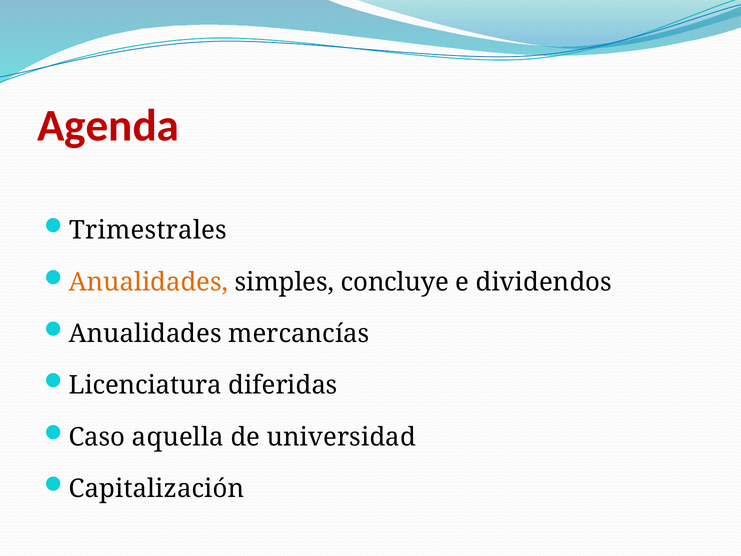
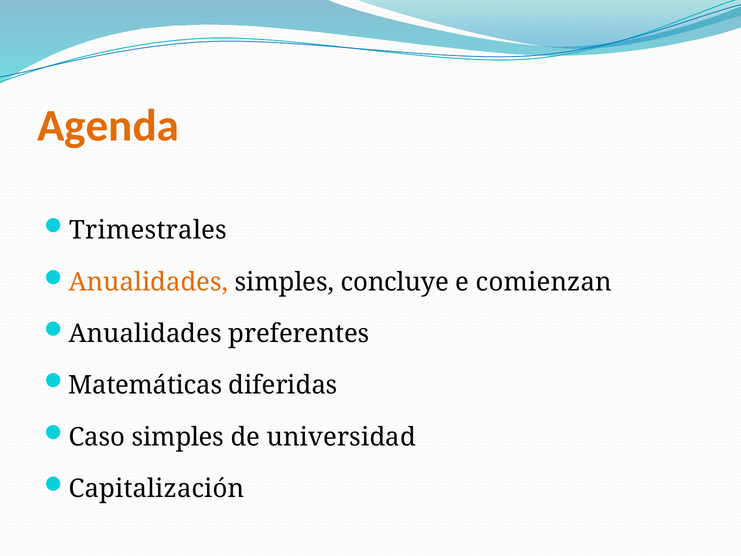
Agenda colour: red -> orange
dividendos: dividendos -> comienzan
mercancías: mercancías -> preferentes
Licenciatura: Licenciatura -> Matemáticas
Caso aquella: aquella -> simples
